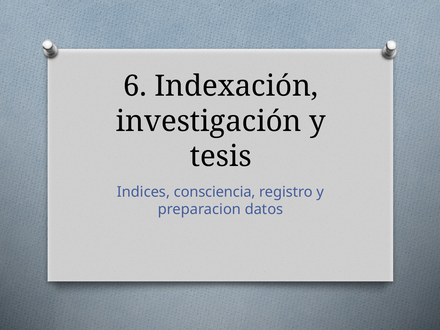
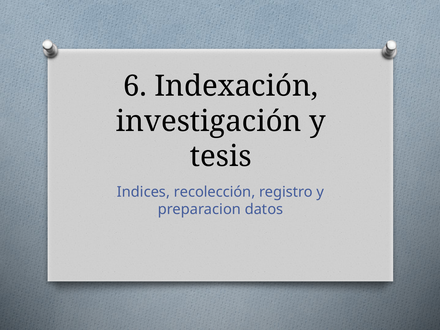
consciencia: consciencia -> recolección
